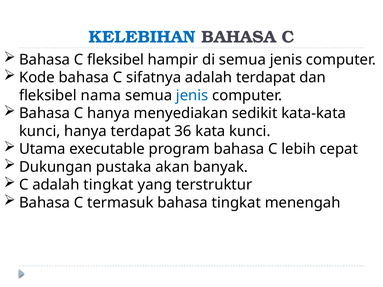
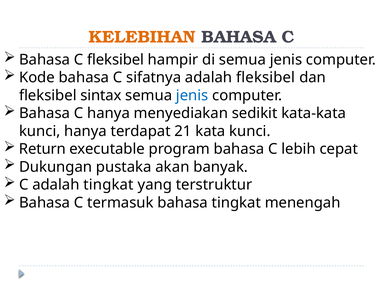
KELEBIHAN colour: blue -> orange
adalah terdapat: terdapat -> fleksibel
nama: nama -> sintax
36: 36 -> 21
Utama: Utama -> Return
